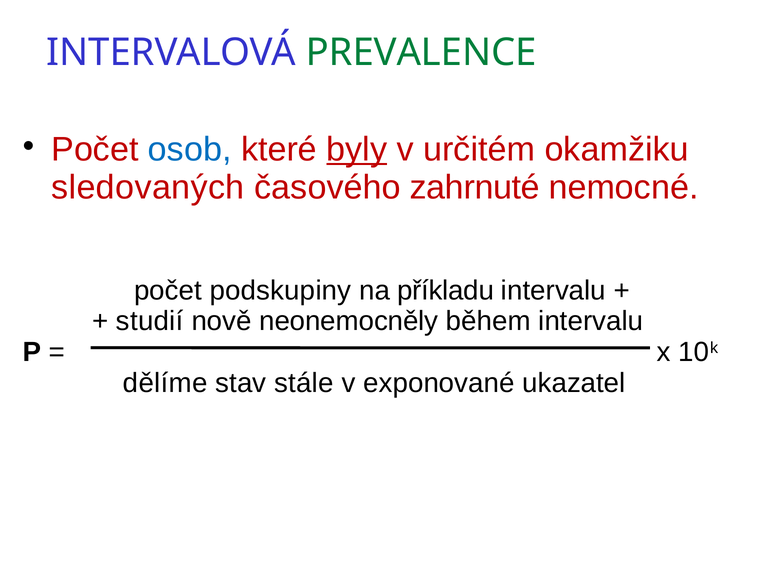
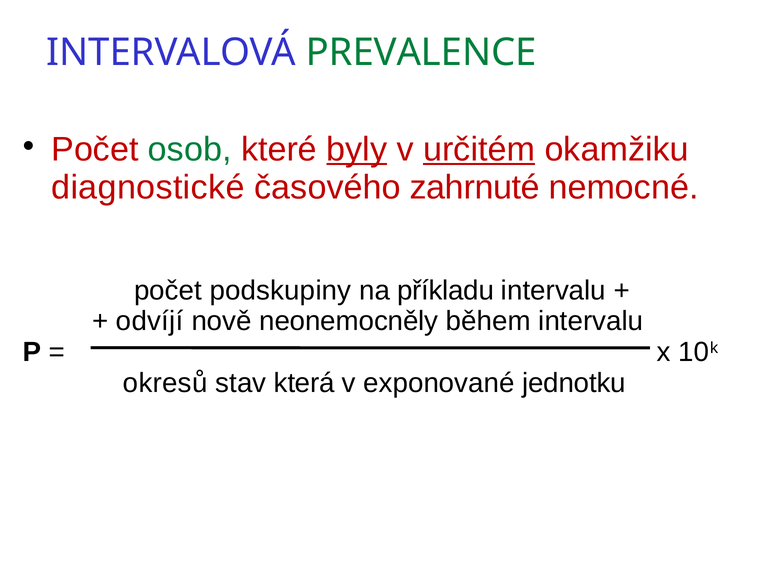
osob colour: blue -> green
určitém underline: none -> present
sledovaných: sledovaných -> diagnostické
studií: studií -> odvíjí
dělíme: dělíme -> okresů
stále: stále -> která
ukazatel: ukazatel -> jednotku
